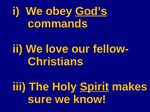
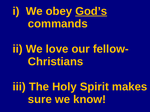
Spirit underline: present -> none
